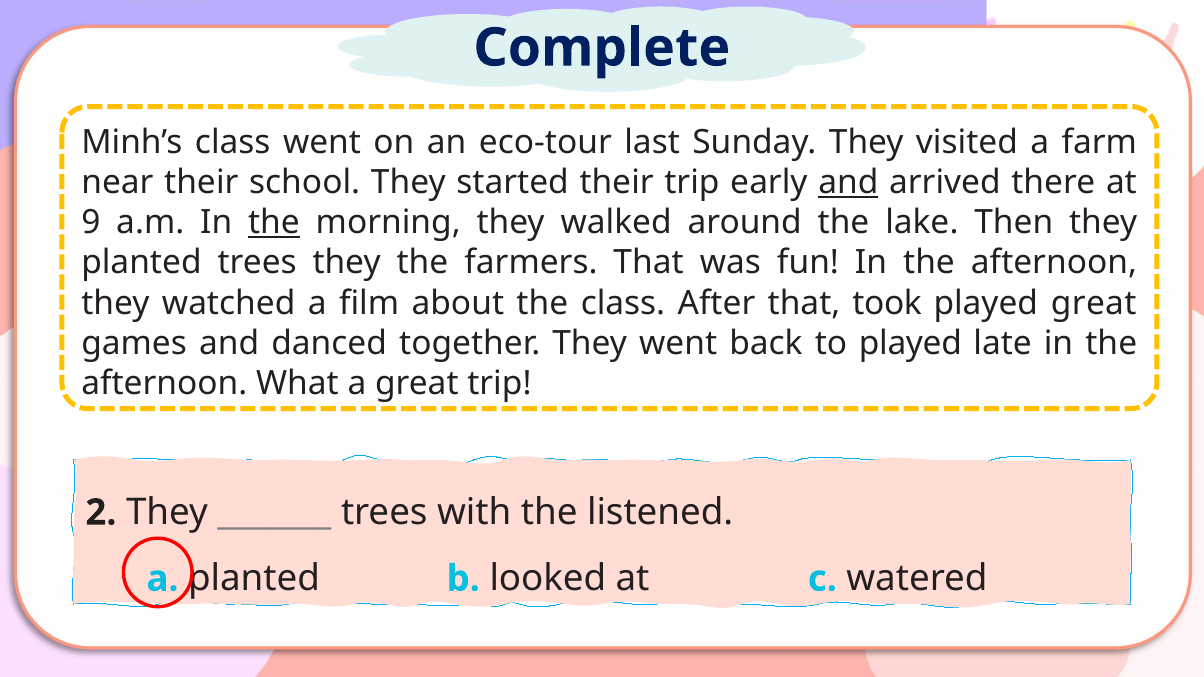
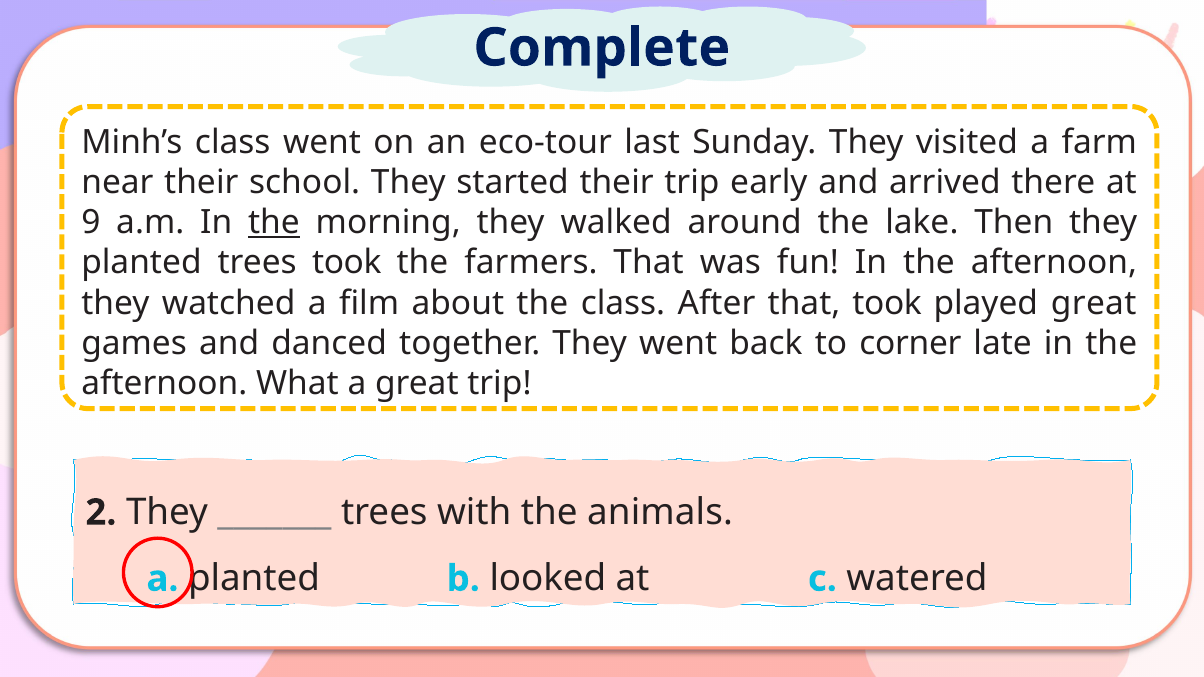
and at (848, 183) underline: present -> none
trees they: they -> took
to played: played -> corner
listened: listened -> animals
